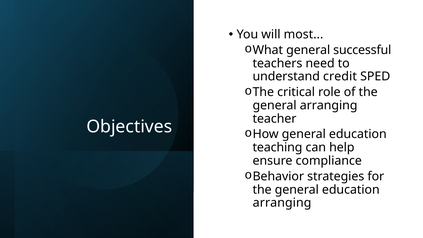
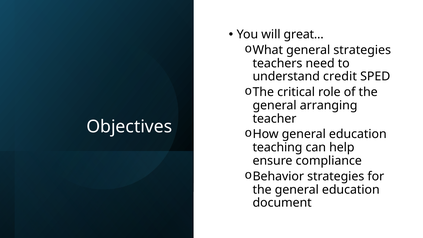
most: most -> great
general successful: successful -> strategies
arranging at (282, 203): arranging -> document
